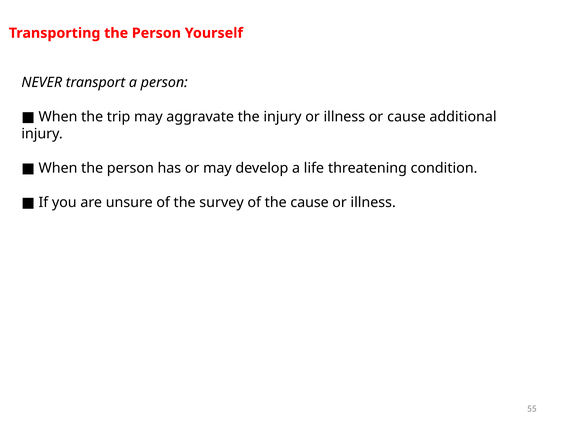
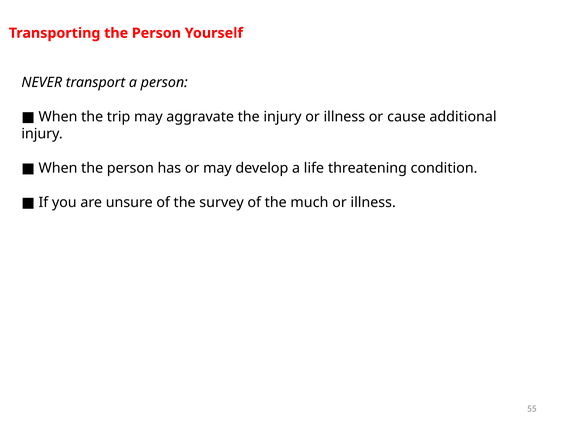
the cause: cause -> much
